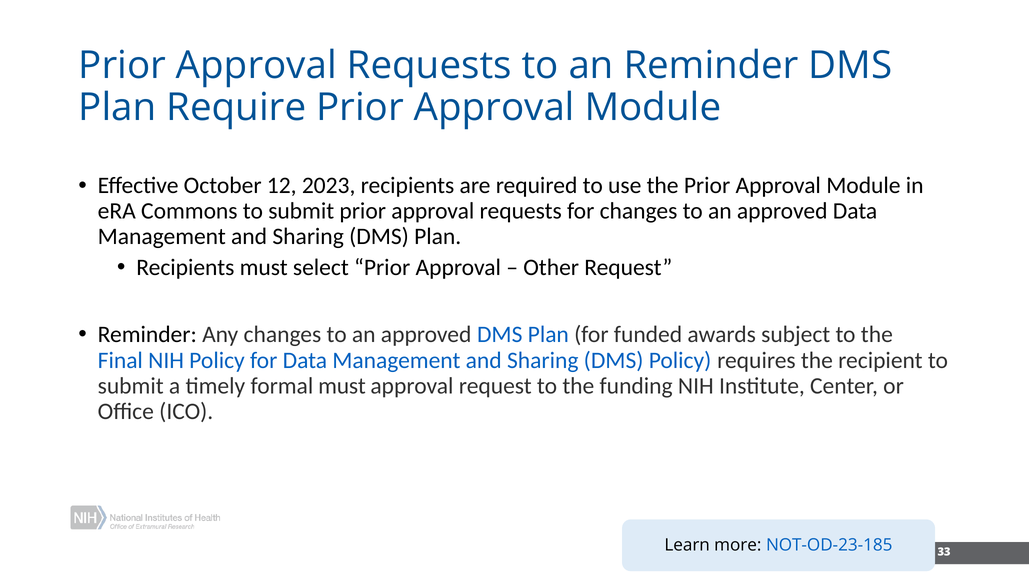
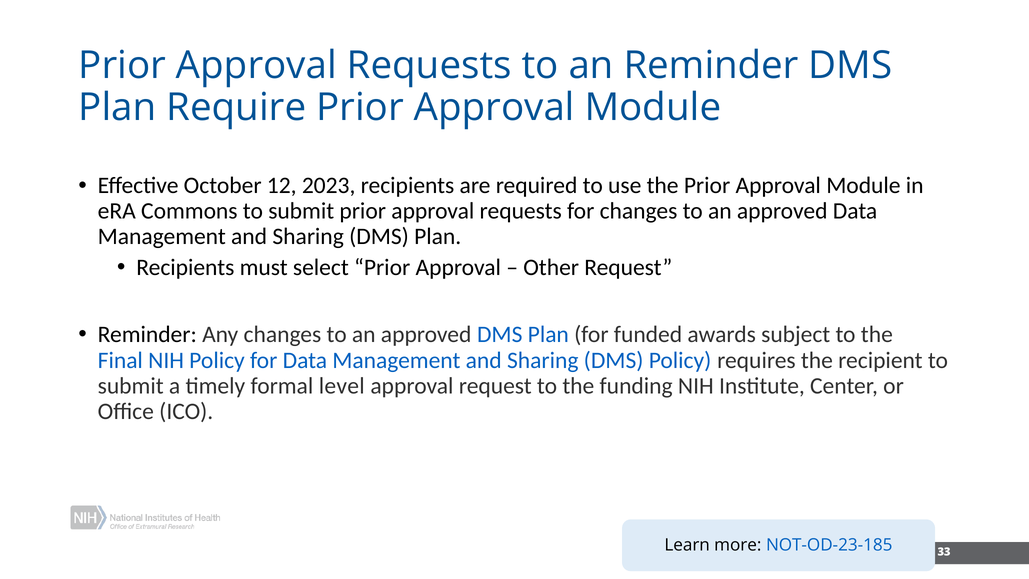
formal must: must -> level
